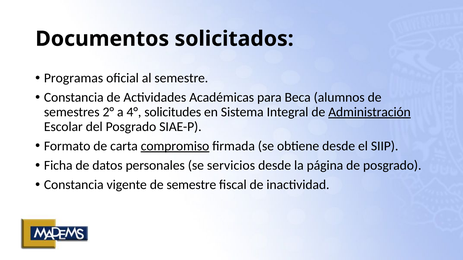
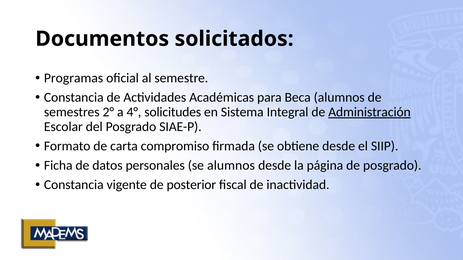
compromiso underline: present -> none
se servicios: servicios -> alumnos
de semestre: semestre -> posterior
